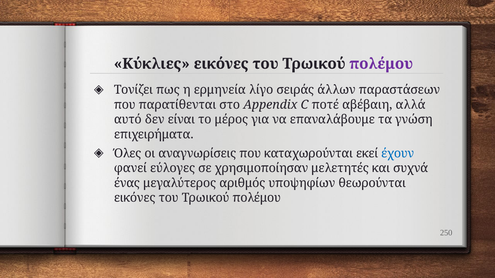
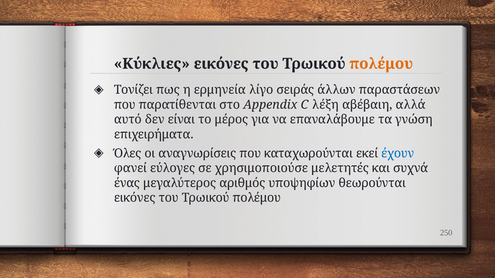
πολέμου at (381, 64) colour: purple -> orange
ποτέ: ποτέ -> λέξη
χρησιμοποίησαν: χρησιμοποίησαν -> χρησιμοποιούσε
